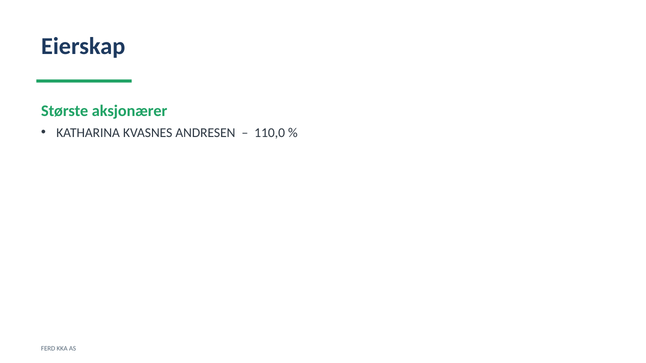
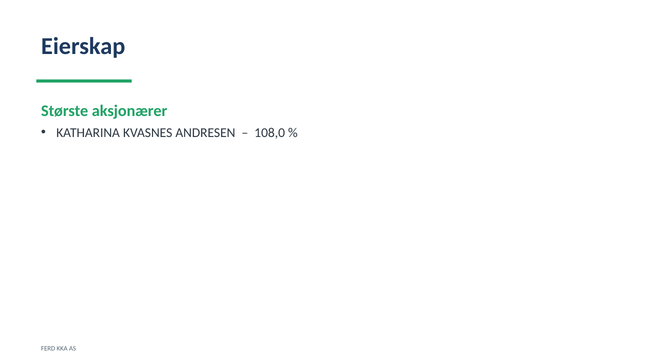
110,0: 110,0 -> 108,0
